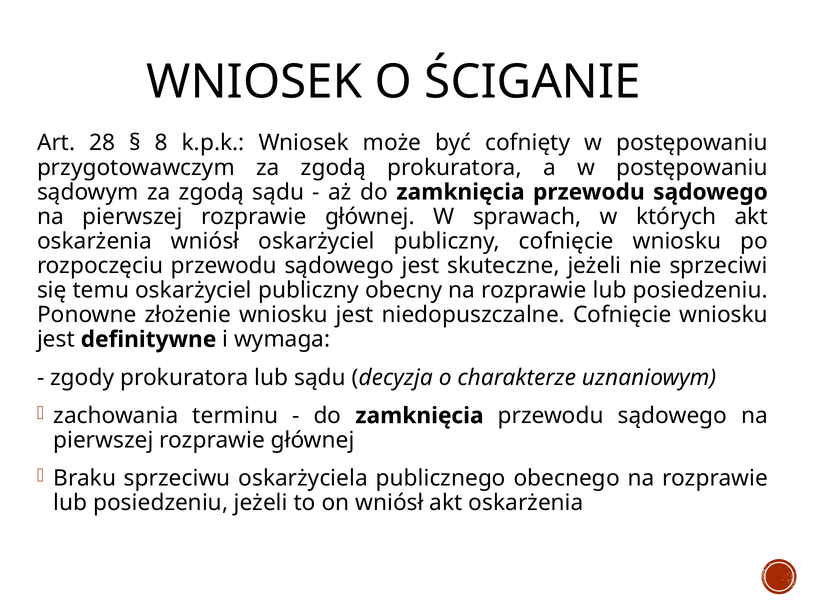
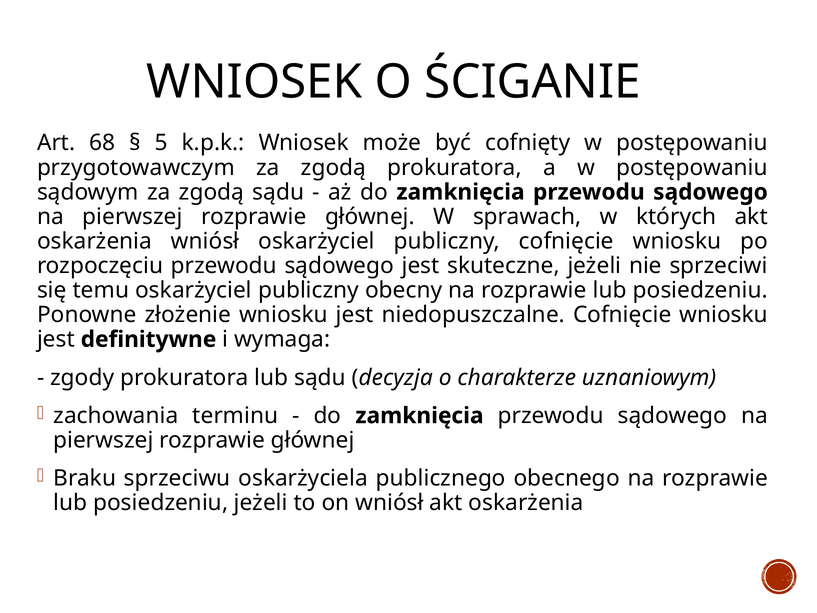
28: 28 -> 68
8: 8 -> 5
